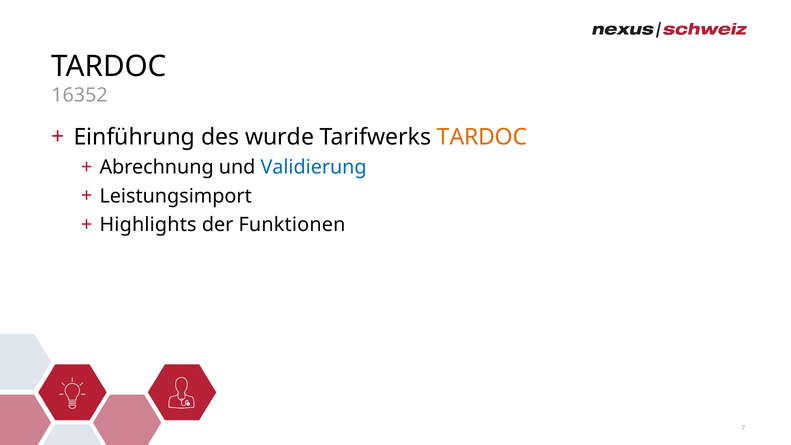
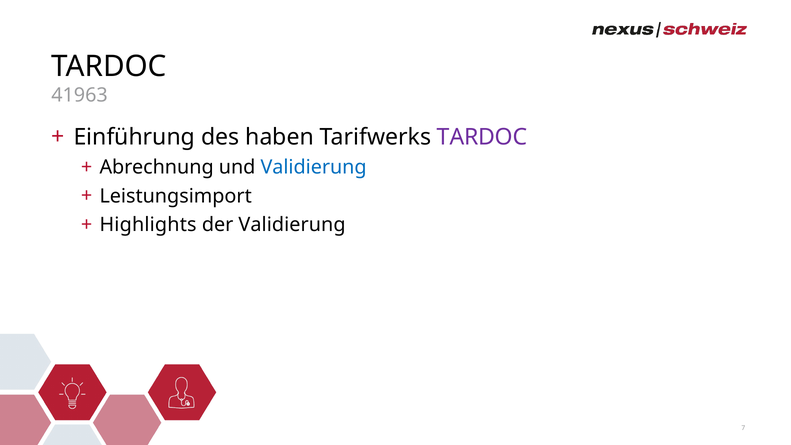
16352: 16352 -> 41963
wurde: wurde -> haben
TARDOC at (482, 137) colour: orange -> purple
der Funktionen: Funktionen -> Validierung
